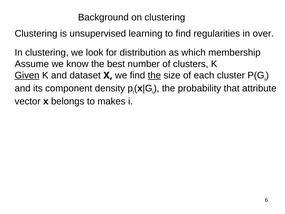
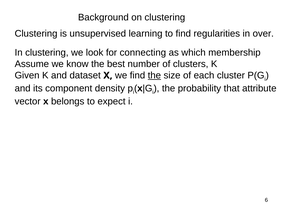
distribution: distribution -> connecting
Given underline: present -> none
makes: makes -> expect
